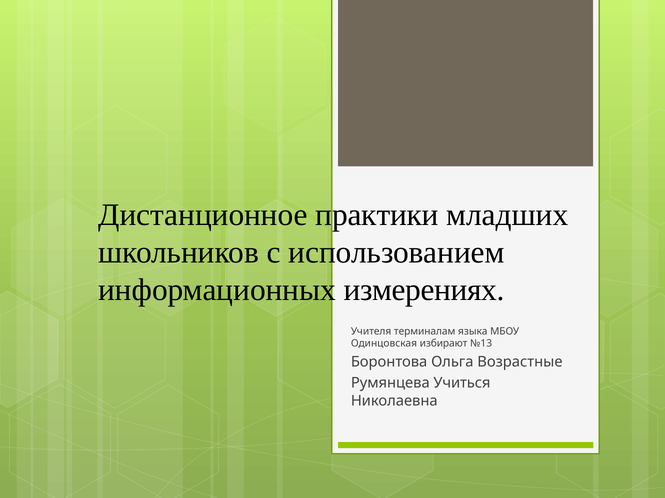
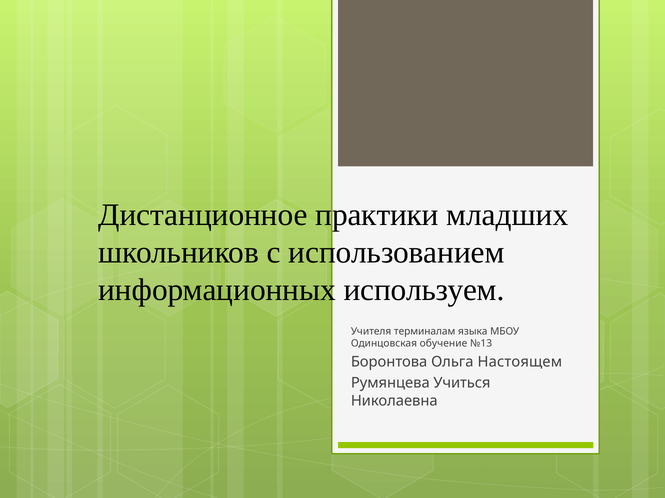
измерениях: измерениях -> используем
избирают: избирают -> обучение
Возрастные: Возрастные -> Настоящем
